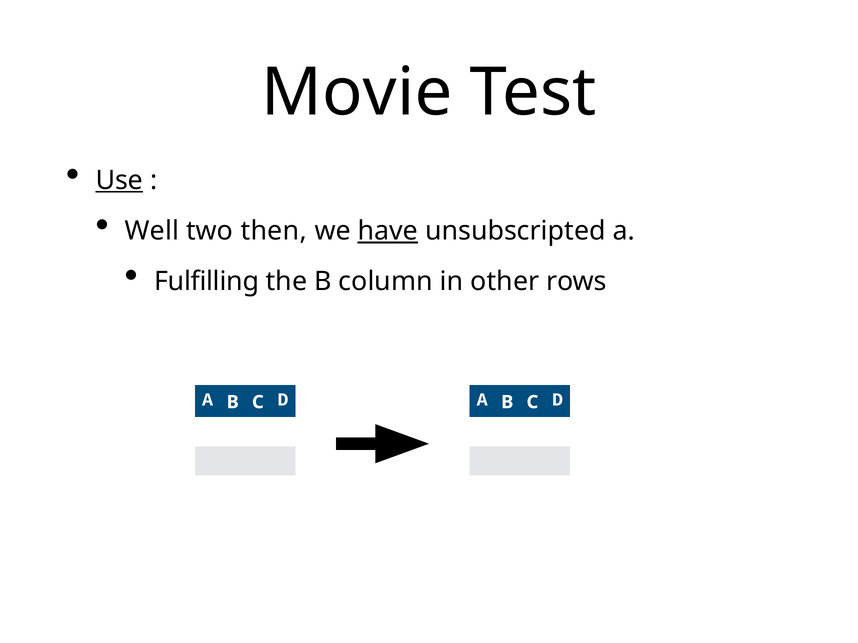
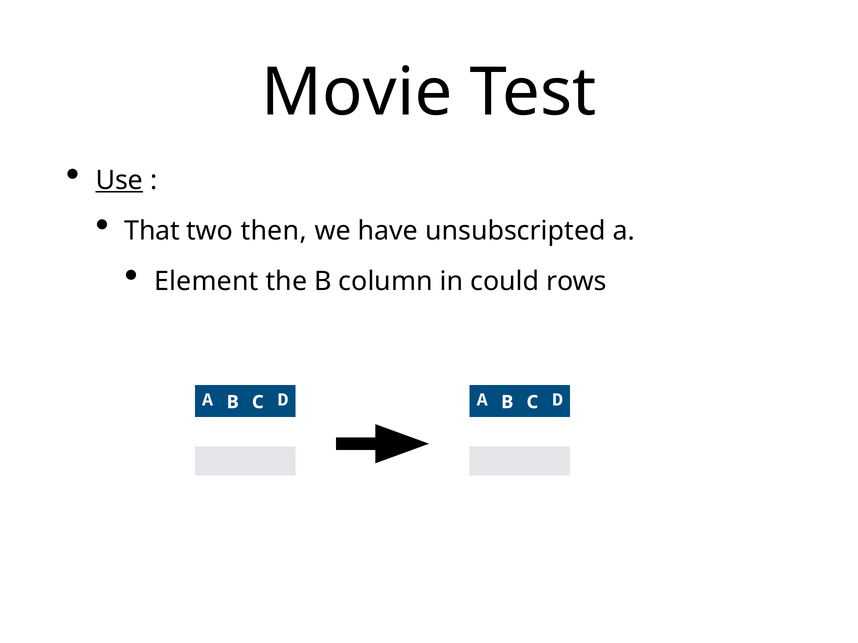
Well: Well -> That
have underline: present -> none
Fulfilling: Fulfilling -> Element
other: other -> could
